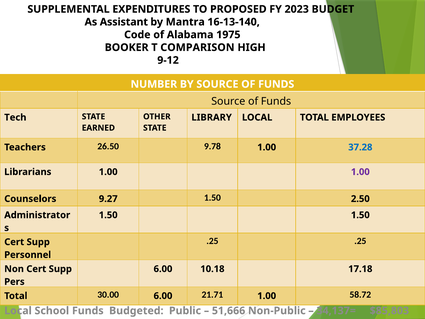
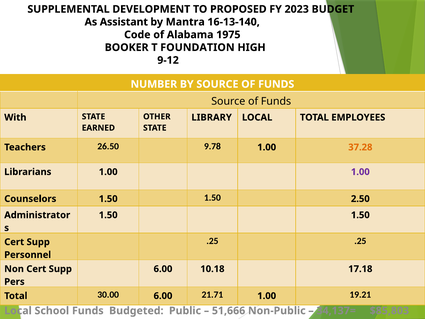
EXPENDITURES: EXPENDITURES -> DEVELOPMENT
COMPARISON: COMPARISON -> FOUNDATION
Tech: Tech -> With
37.28 colour: blue -> orange
Counselors 9.27: 9.27 -> 1.50
58.72: 58.72 -> 19.21
